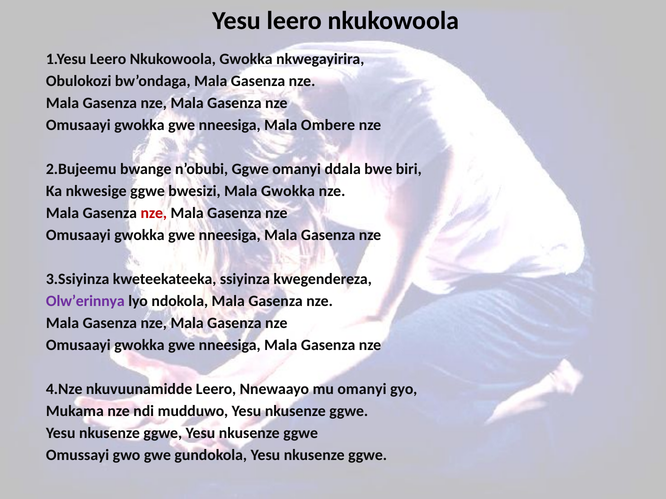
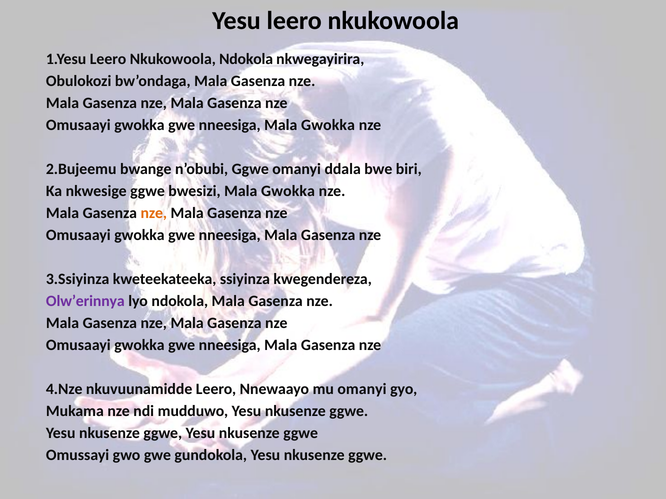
Nkukowoola Gwokka: Gwokka -> Ndokola
nneesiga Mala Ombere: Ombere -> Gwokka
nze at (154, 213) colour: red -> orange
